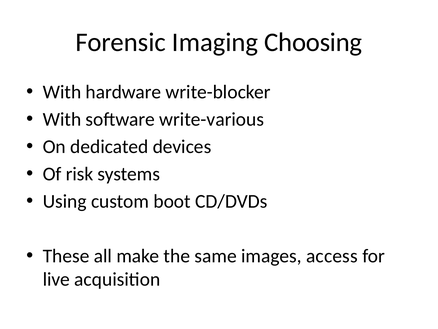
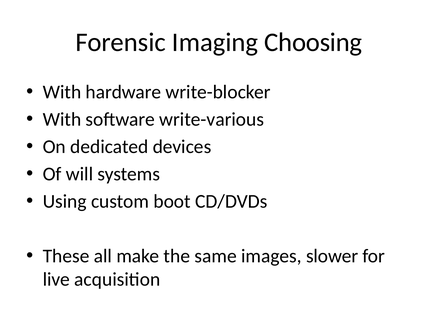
risk: risk -> will
access: access -> slower
